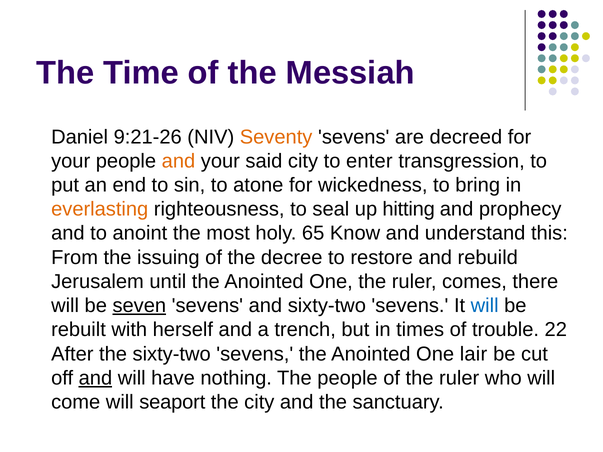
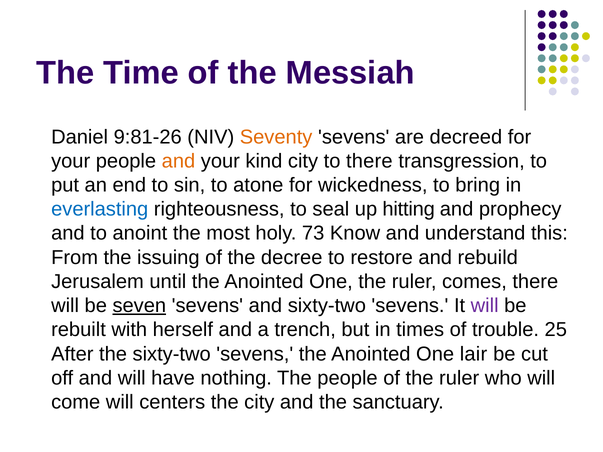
9:21-26: 9:21-26 -> 9:81-26
said: said -> kind
to enter: enter -> there
everlasting colour: orange -> blue
65: 65 -> 73
will at (485, 306) colour: blue -> purple
22: 22 -> 25
and at (95, 378) underline: present -> none
seaport: seaport -> centers
